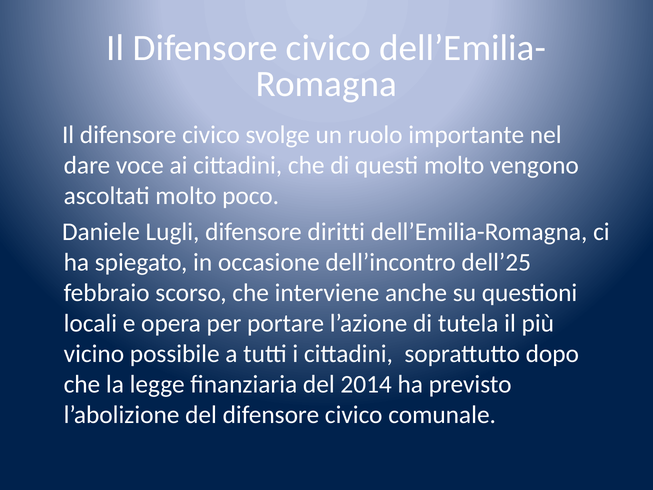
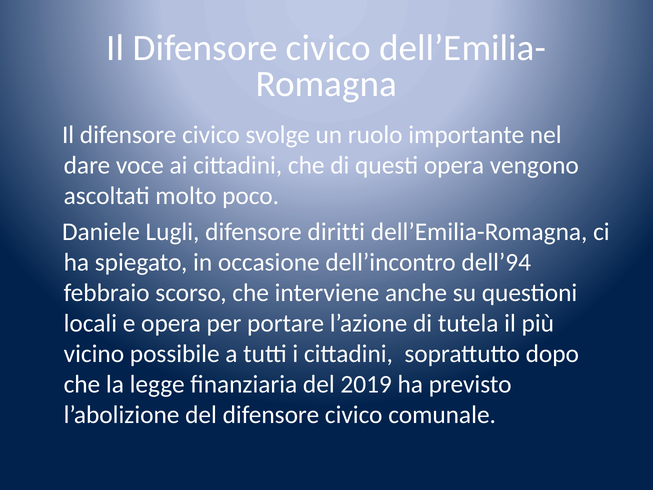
questi molto: molto -> opera
dell’25: dell’25 -> dell’94
2014: 2014 -> 2019
